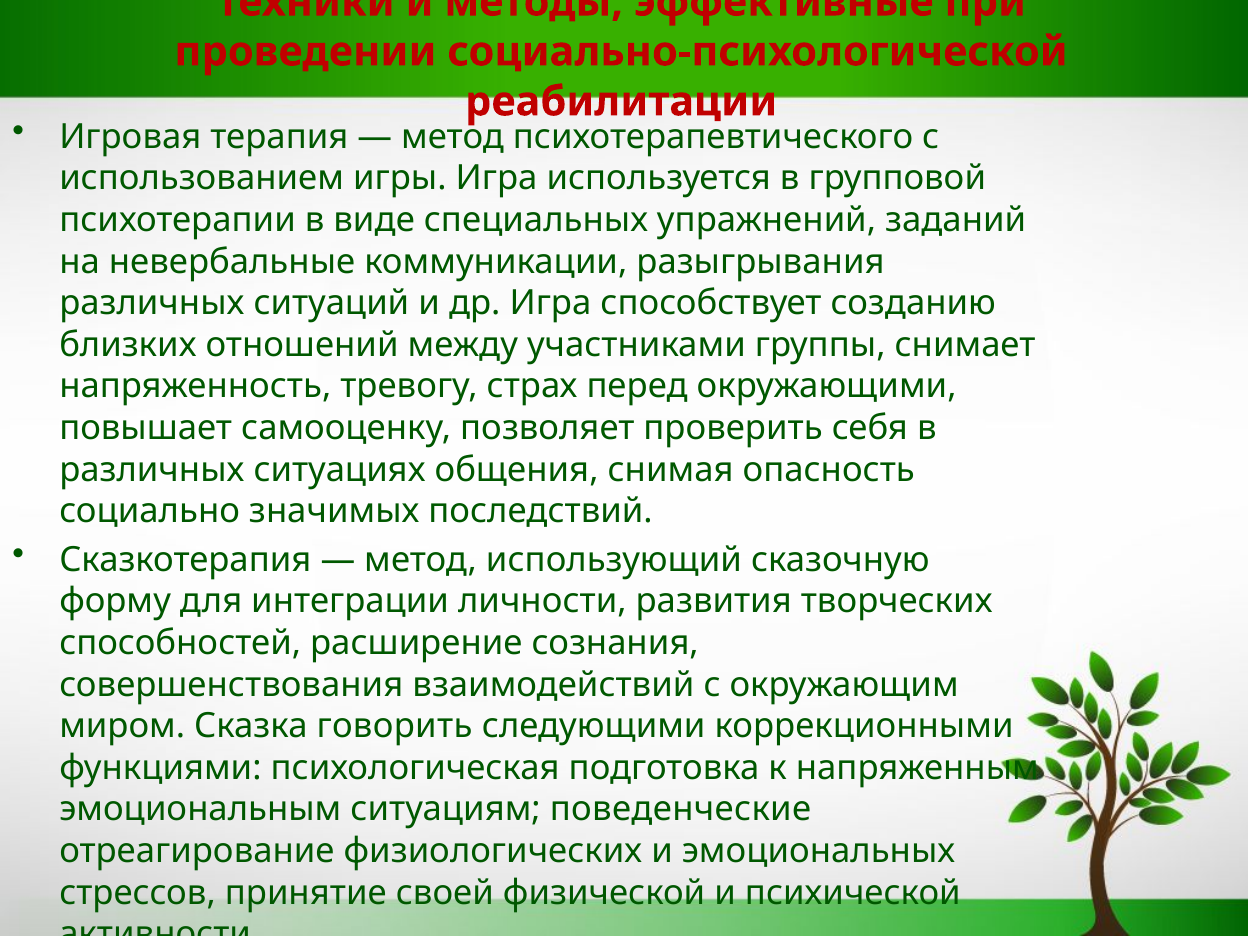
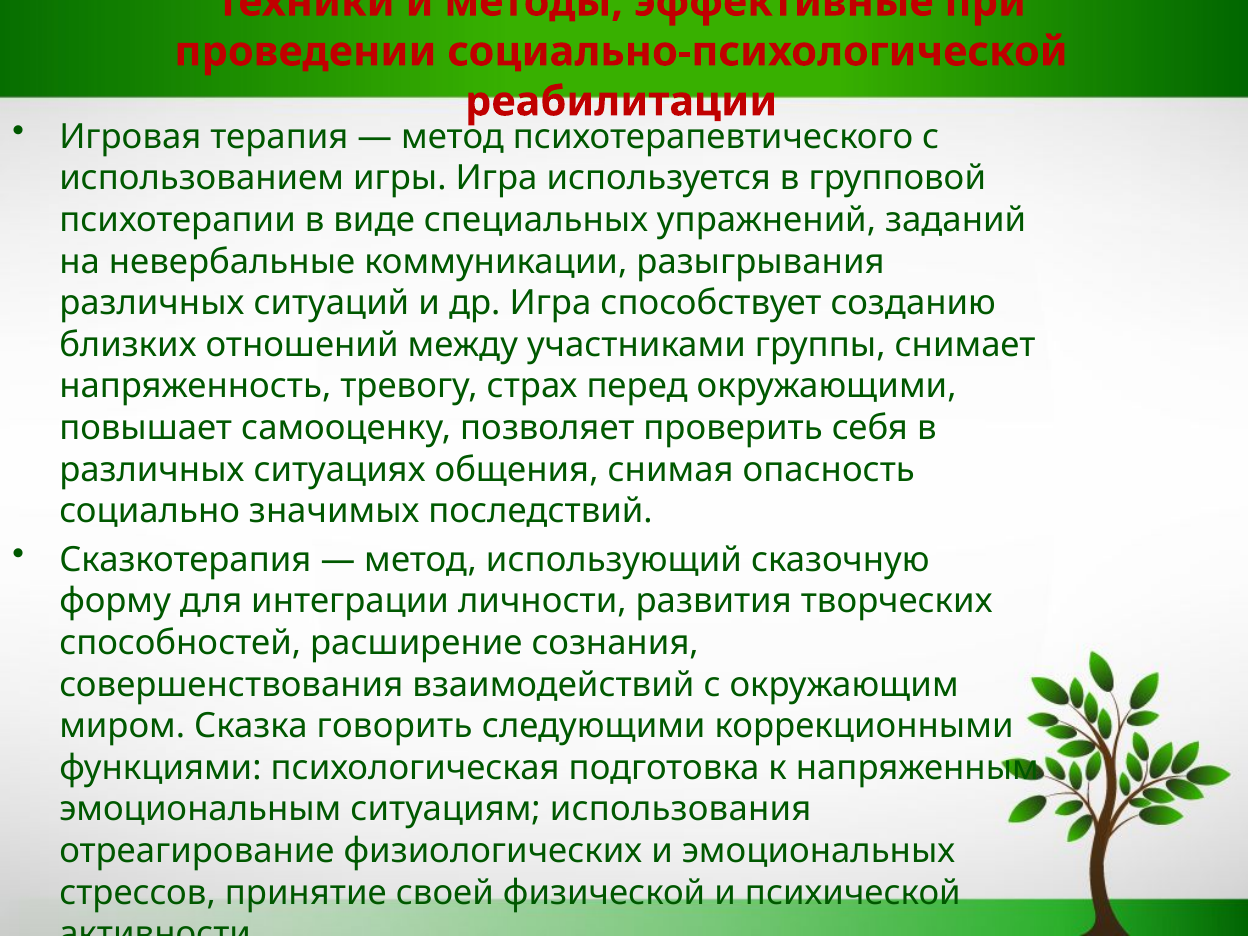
поведенческие: поведенческие -> использования
